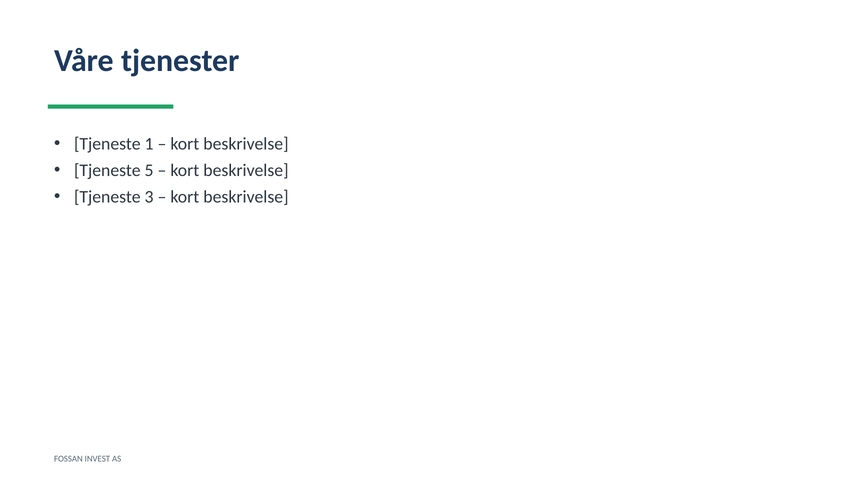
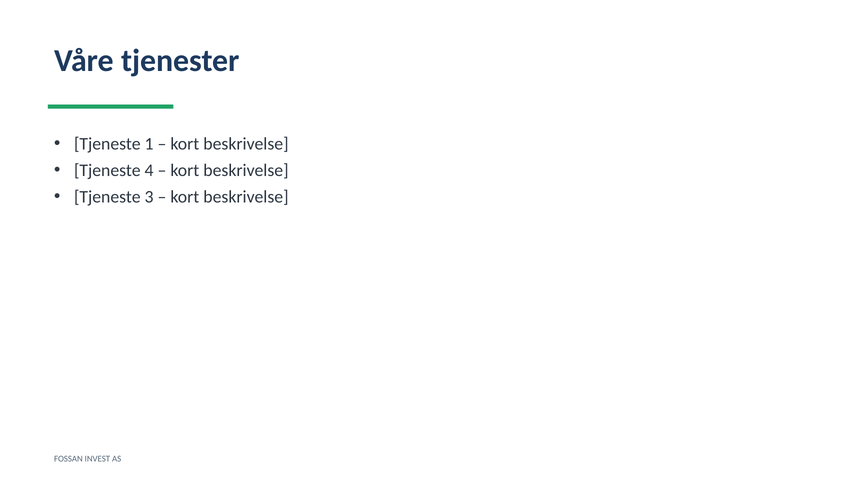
5: 5 -> 4
